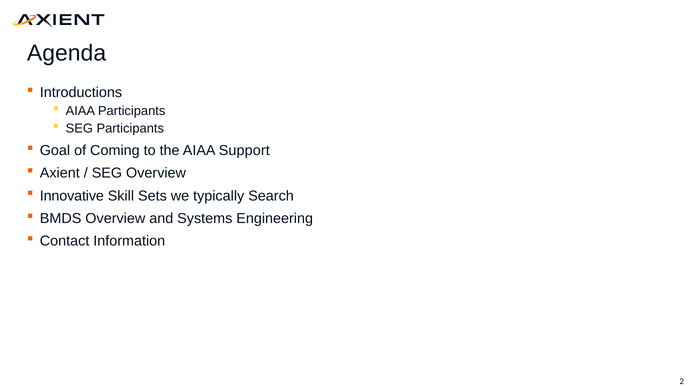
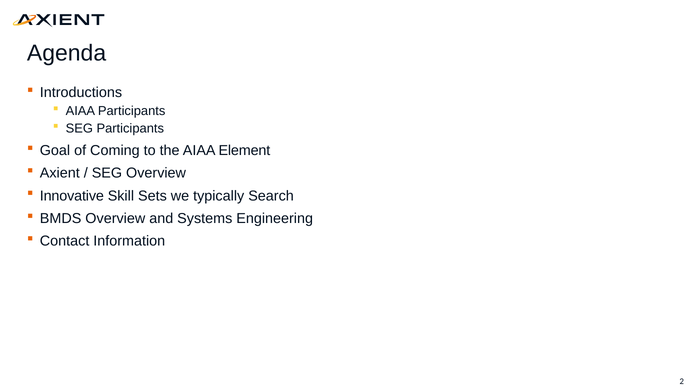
Support: Support -> Element
